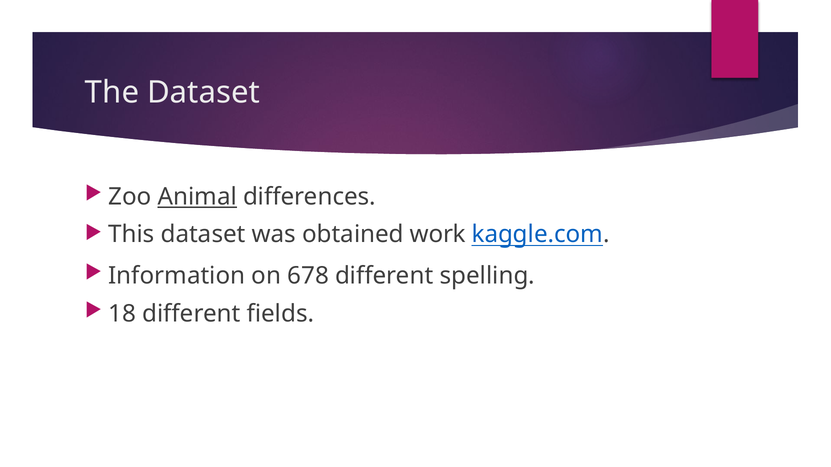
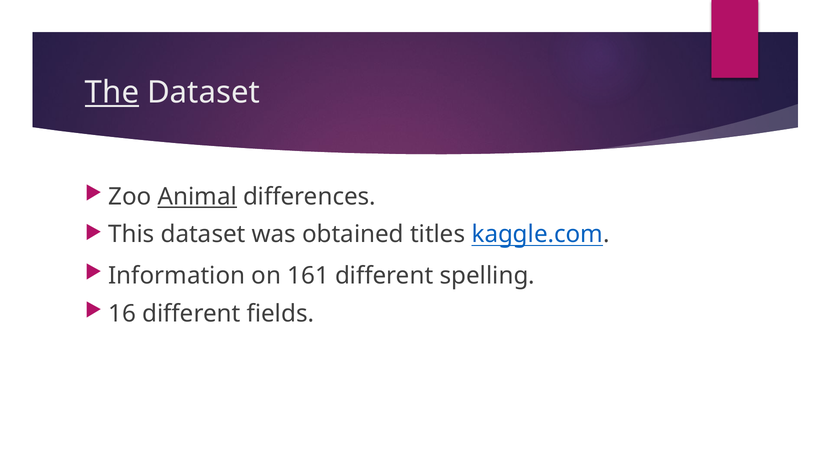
The underline: none -> present
work: work -> titles
678: 678 -> 161
18: 18 -> 16
